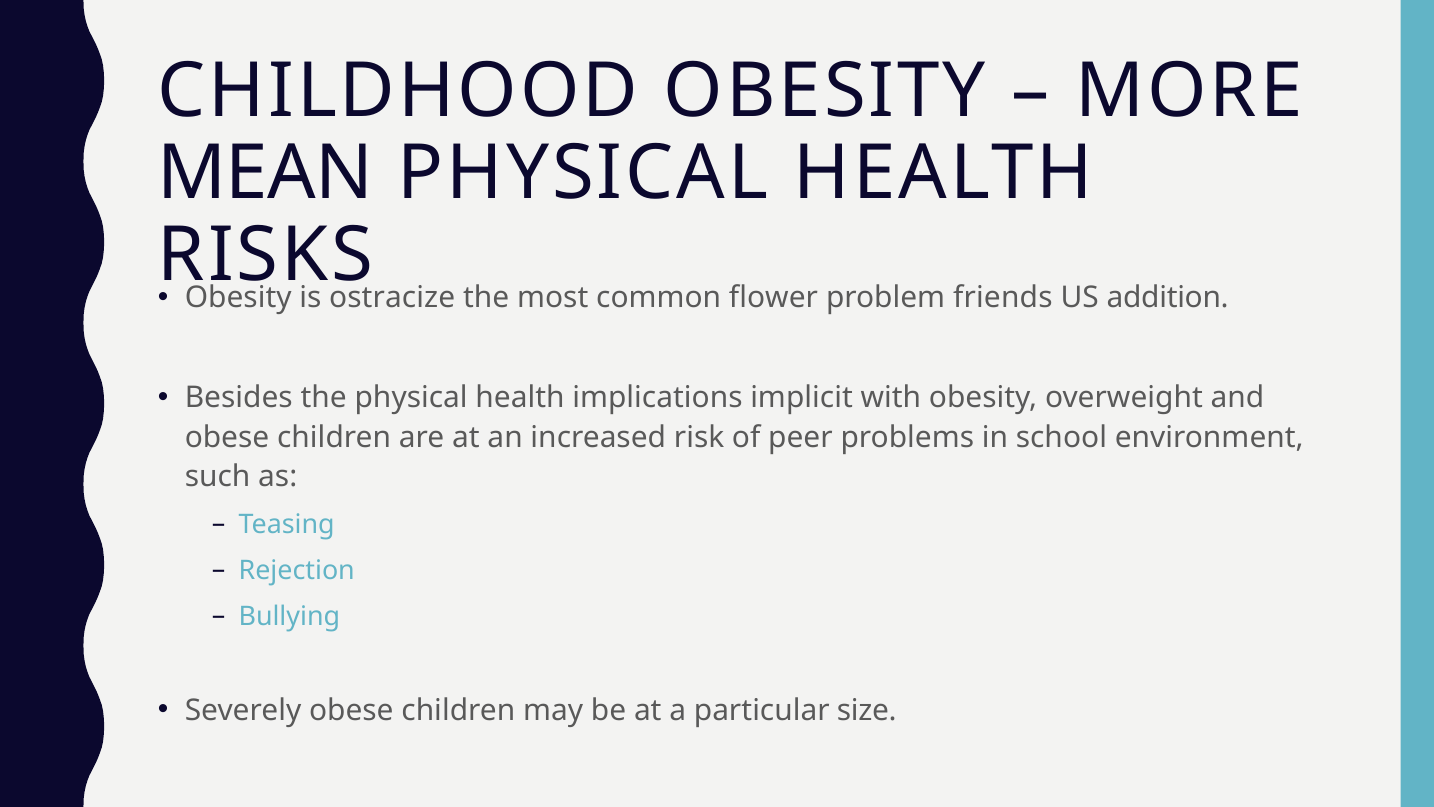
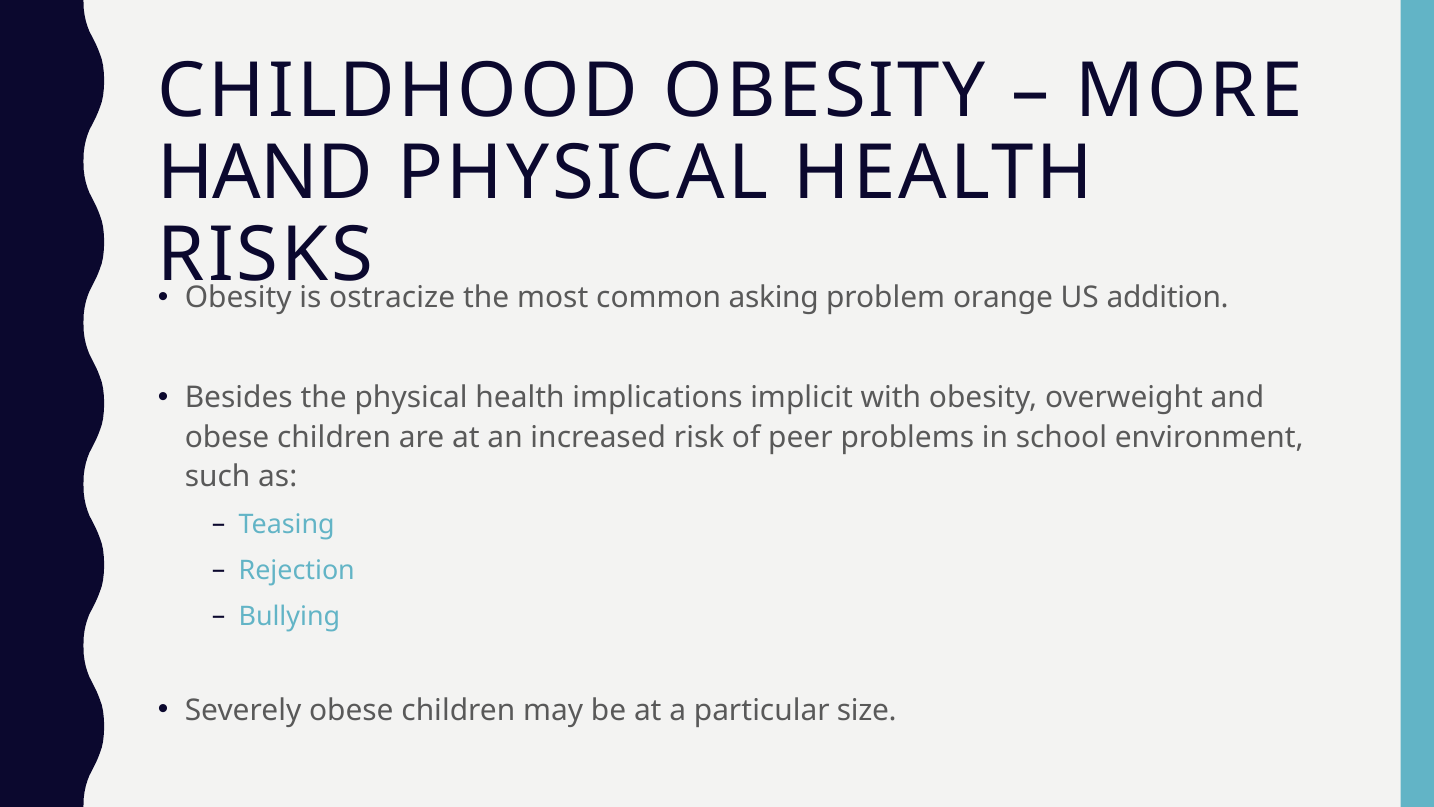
MEAN: MEAN -> HAND
flower: flower -> asking
friends: friends -> orange
